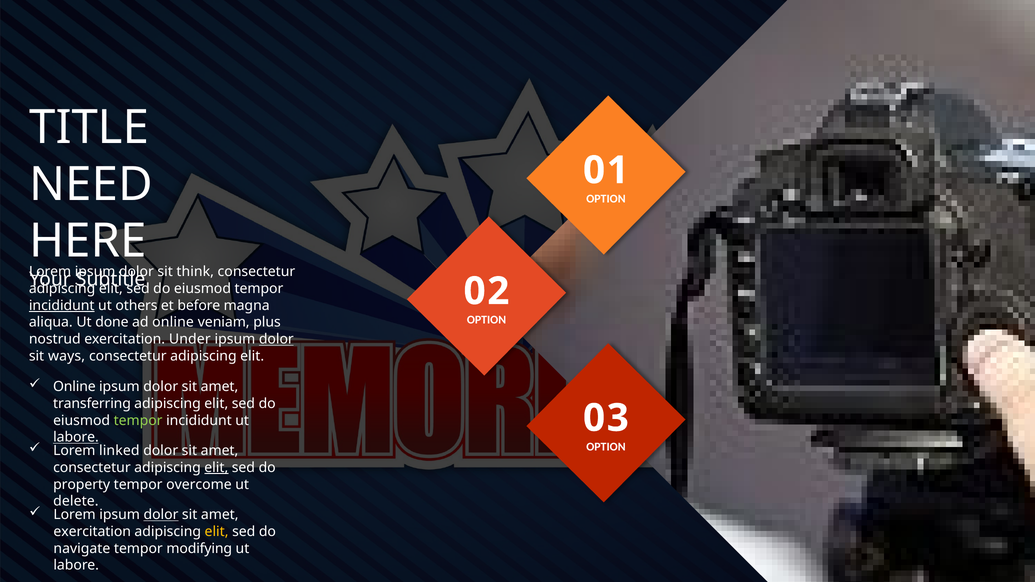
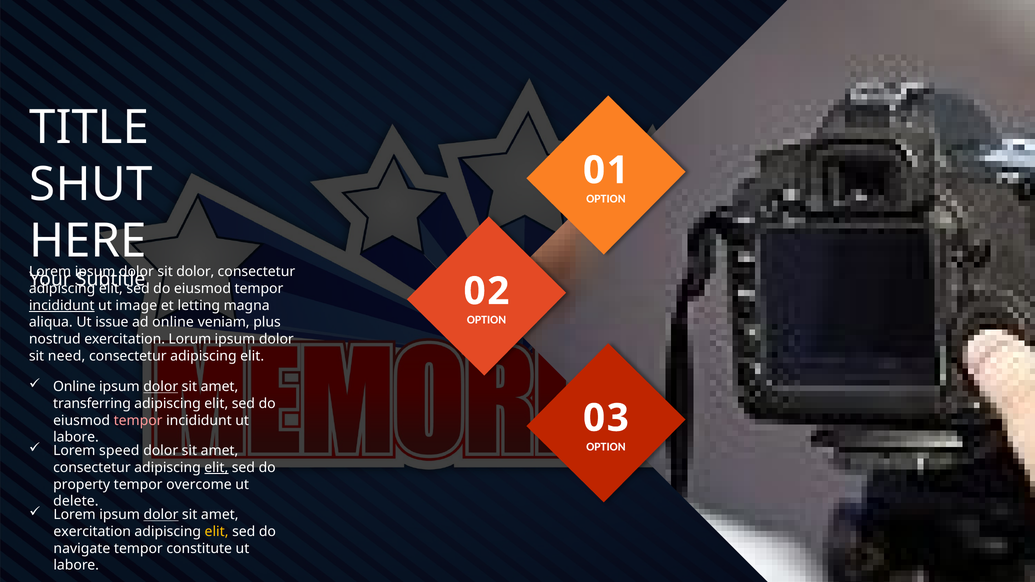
NEED: NEED -> SHUT
sit think: think -> dolor
others: others -> image
before: before -> letting
done: done -> issue
Under: Under -> Lorum
dolor at (276, 339) underline: present -> none
ways: ways -> need
dolor at (161, 387) underline: none -> present
tempor at (138, 421) colour: light green -> pink
labore at (76, 437) underline: present -> none
linked: linked -> speed
modifying: modifying -> constitute
